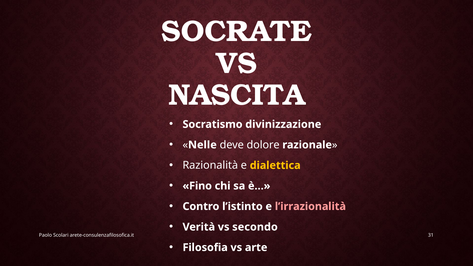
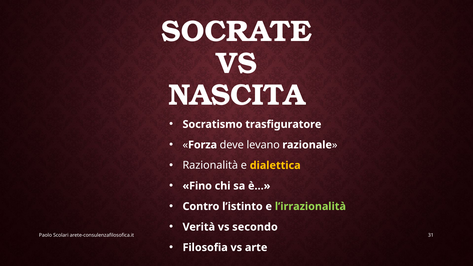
divinizzazione: divinizzazione -> trasfiguratore
Nelle: Nelle -> Forza
dolore: dolore -> levano
l’irrazionalità colour: pink -> light green
